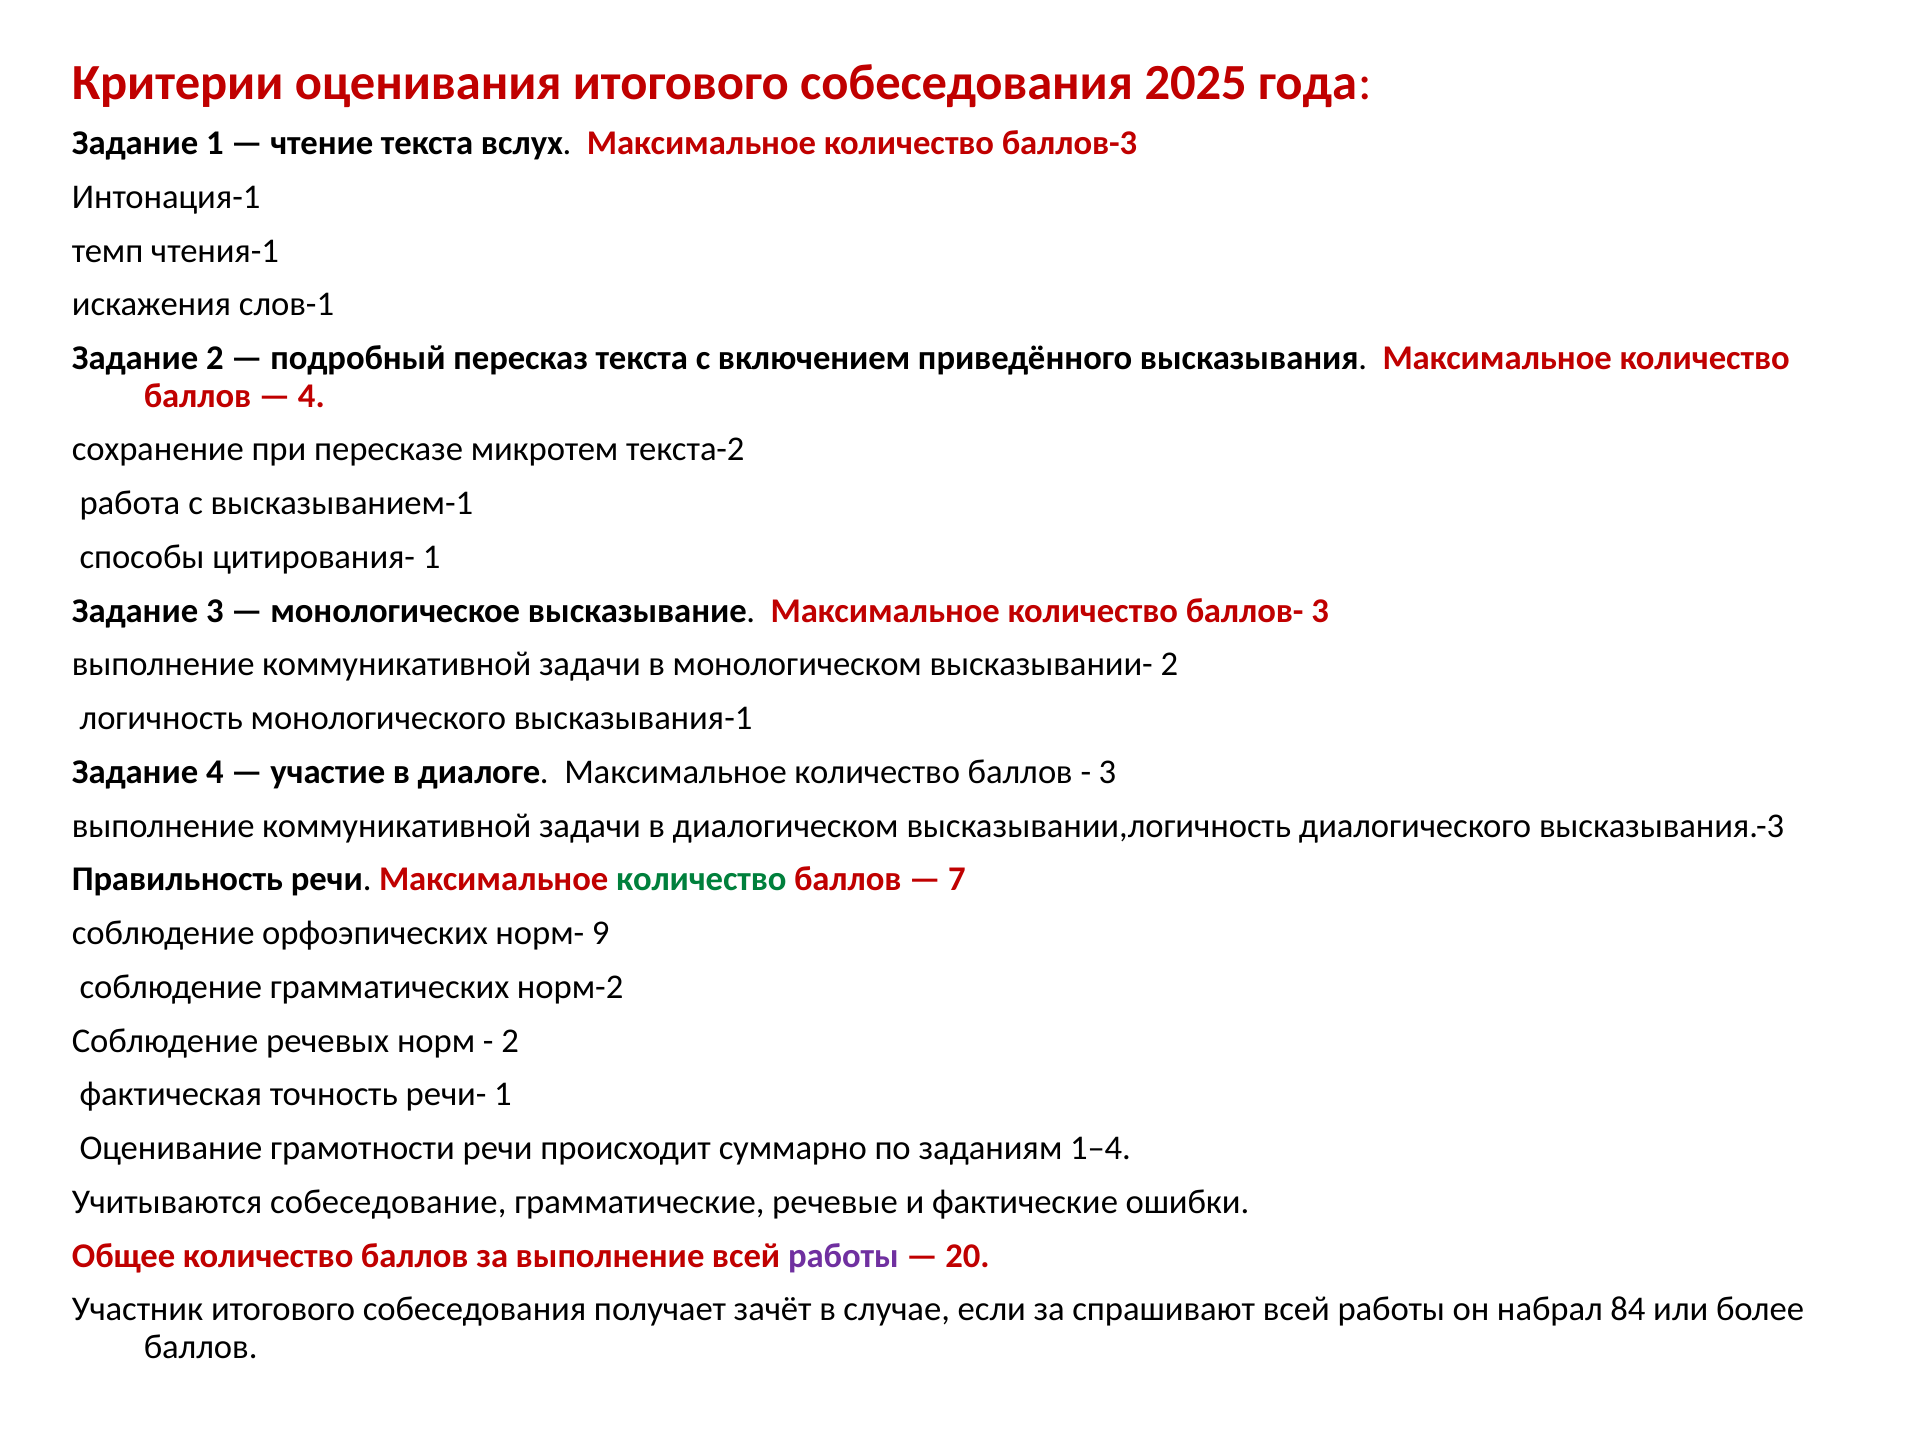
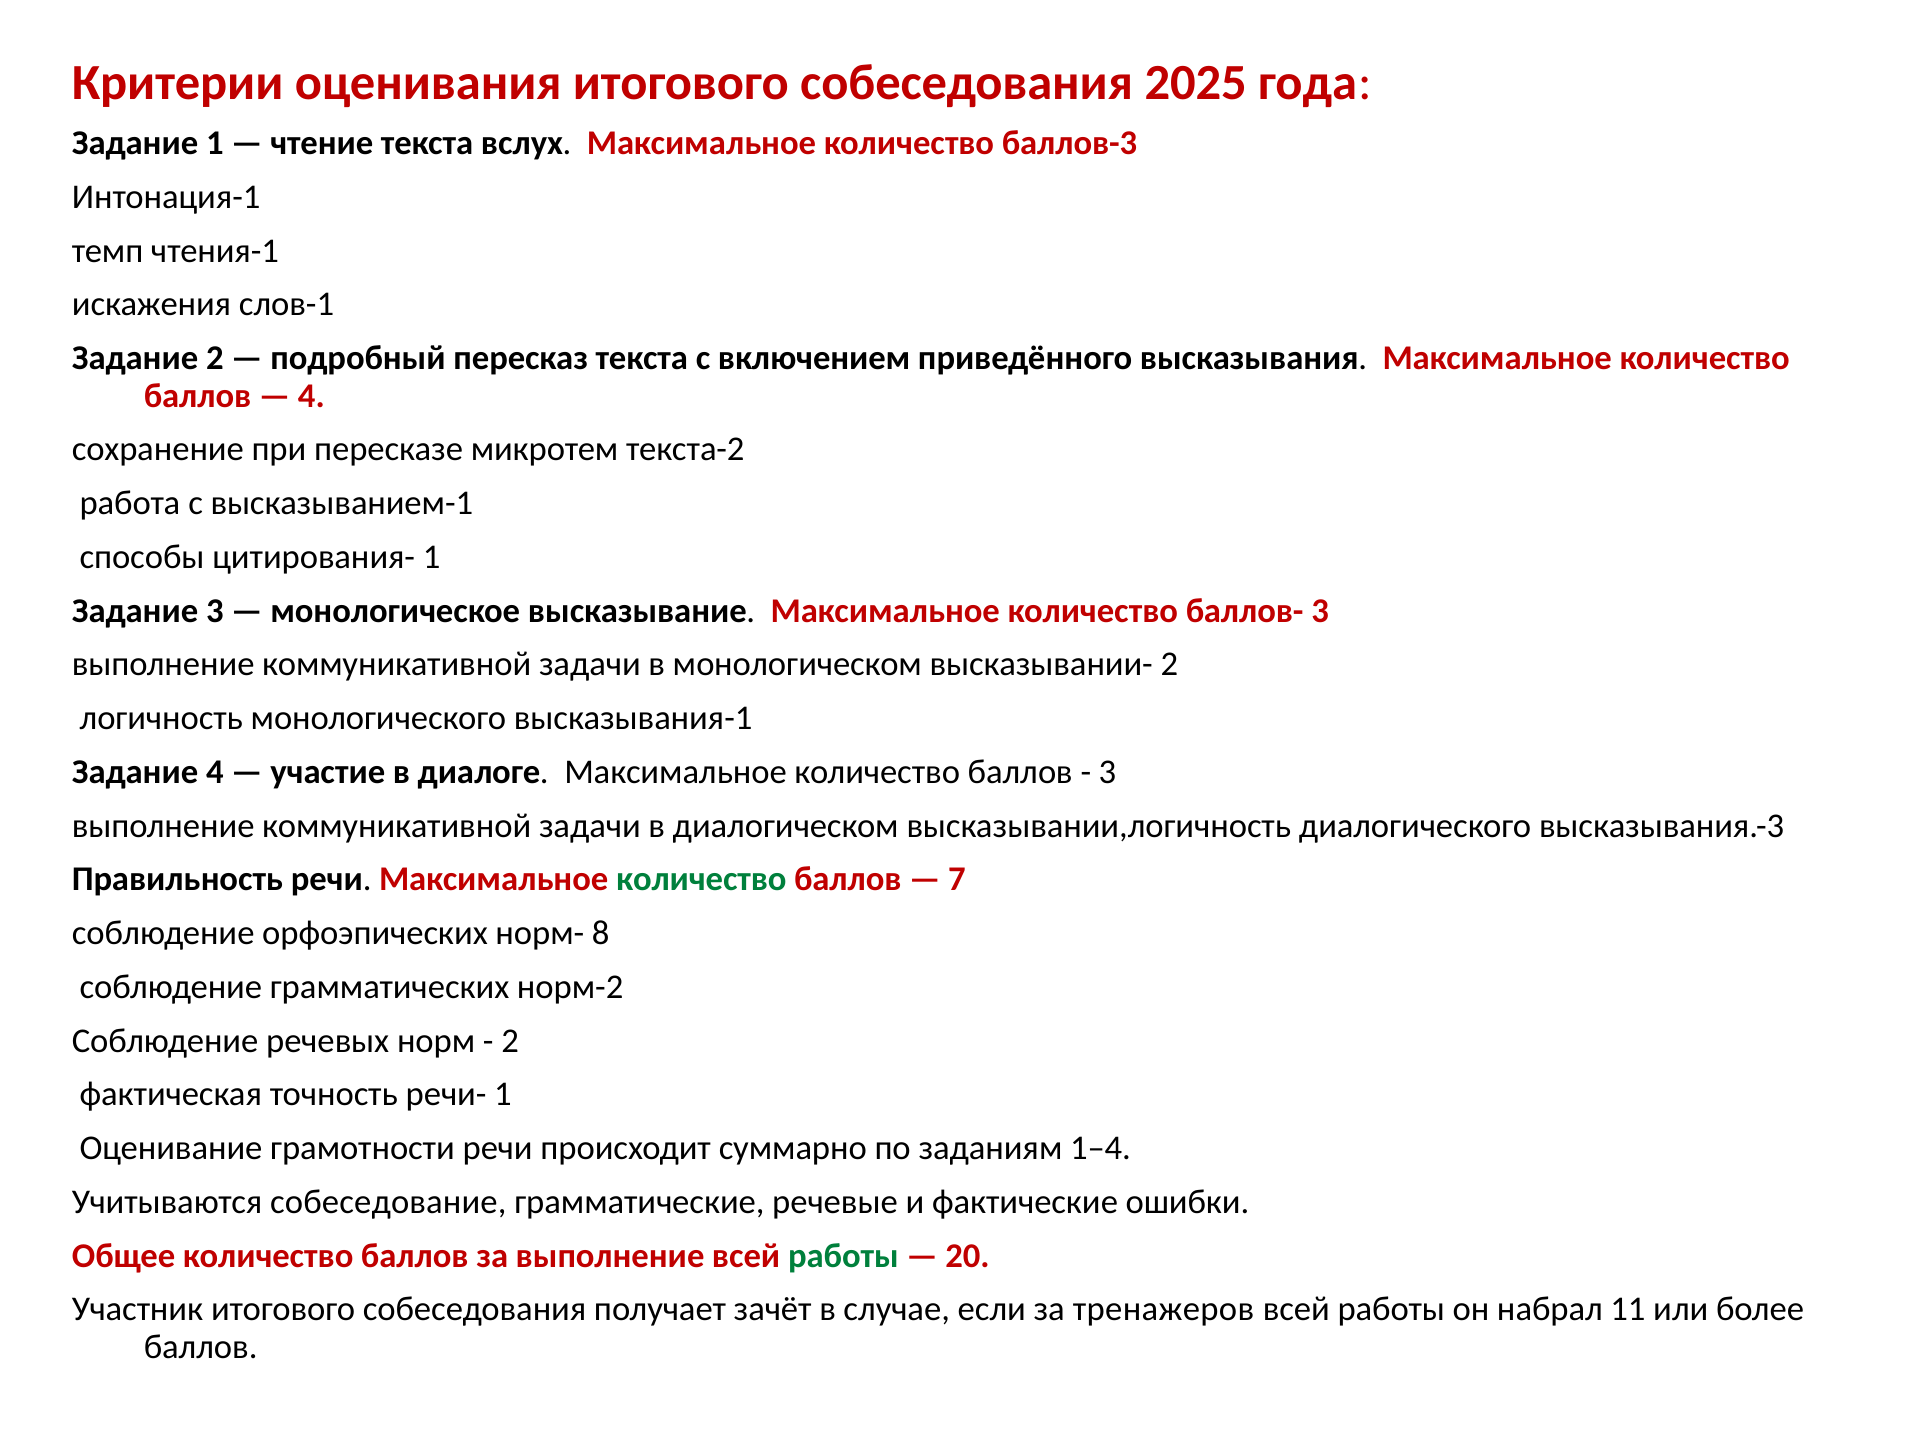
9: 9 -> 8
работы at (843, 1256) colour: purple -> green
спрашивают: спрашивают -> тренажеров
84: 84 -> 11
